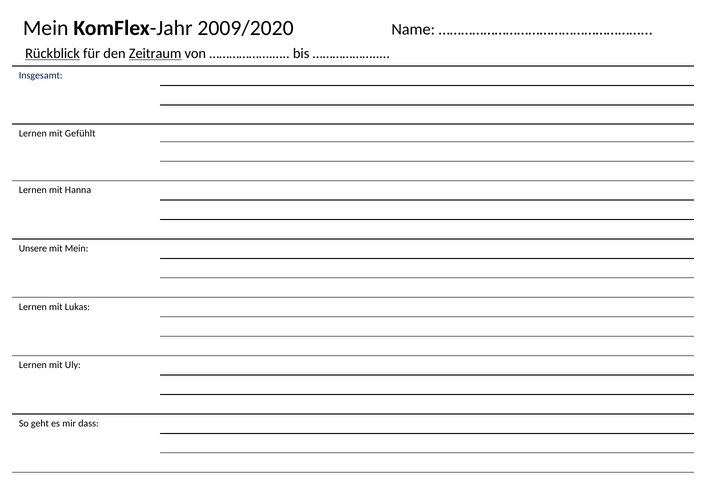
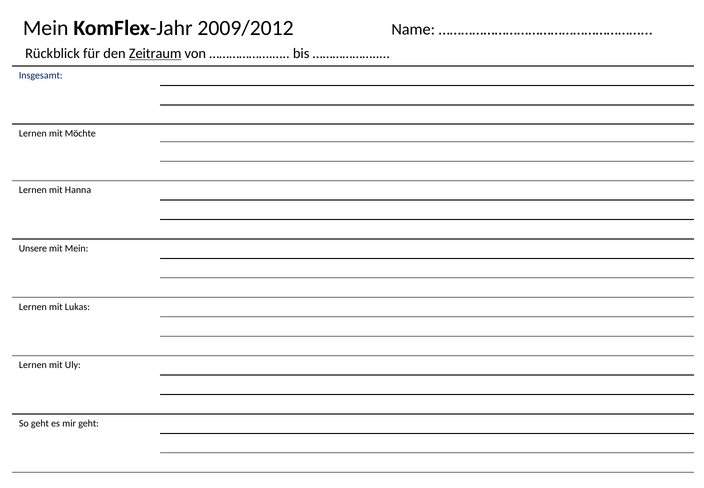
2009/2020: 2009/2020 -> 2009/2012
Rückblick underline: present -> none
Gefühlt: Gefühlt -> Möchte
mir dass: dass -> geht
